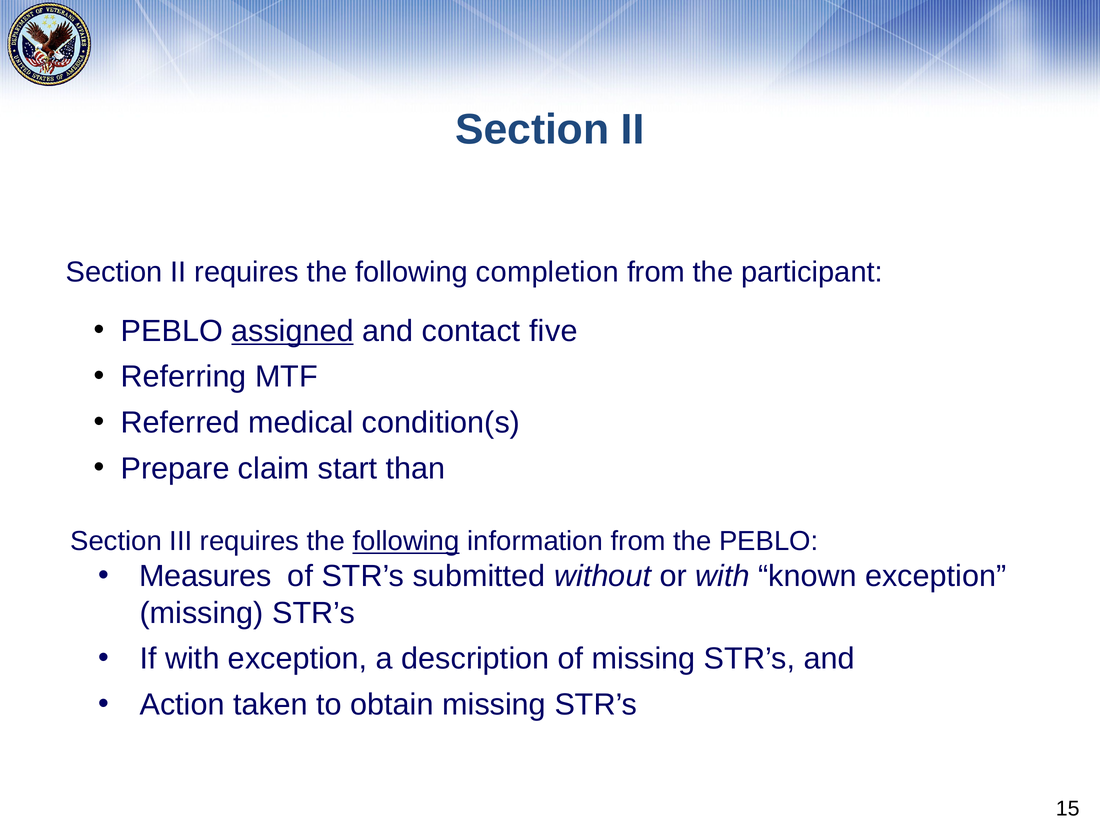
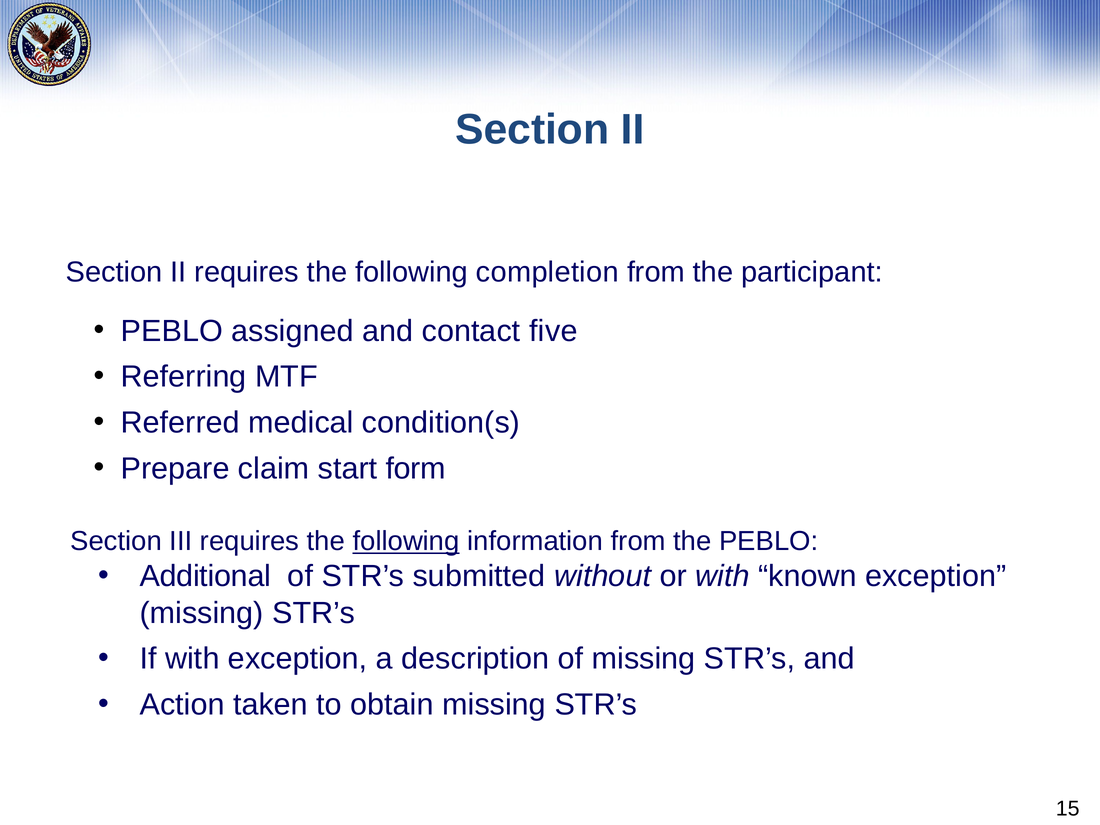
assigned underline: present -> none
than: than -> form
Measures: Measures -> Additional
